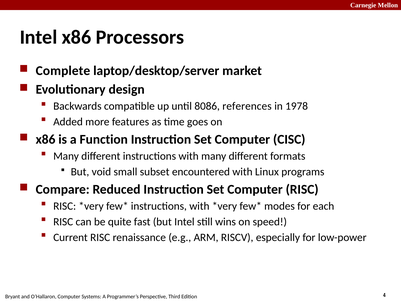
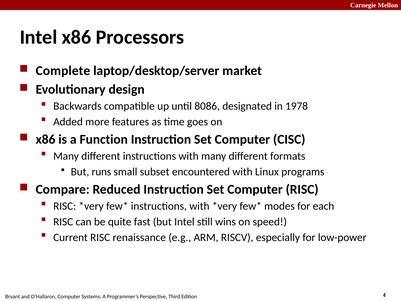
references: references -> designated
void: void -> runs
